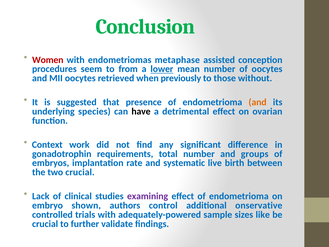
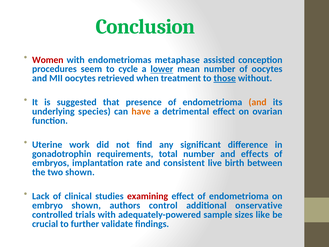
from: from -> cycle
previously: previously -> treatment
those underline: none -> present
have colour: black -> orange
Context: Context -> Uterine
groups: groups -> effects
systematic: systematic -> consistent
two crucial: crucial -> shown
examining colour: purple -> red
